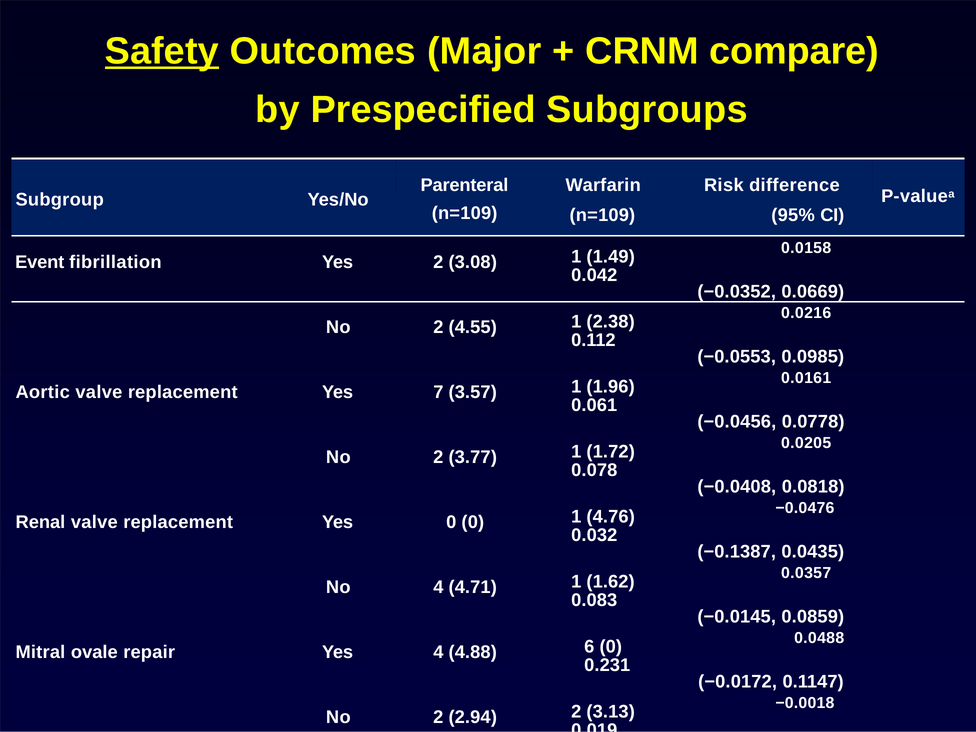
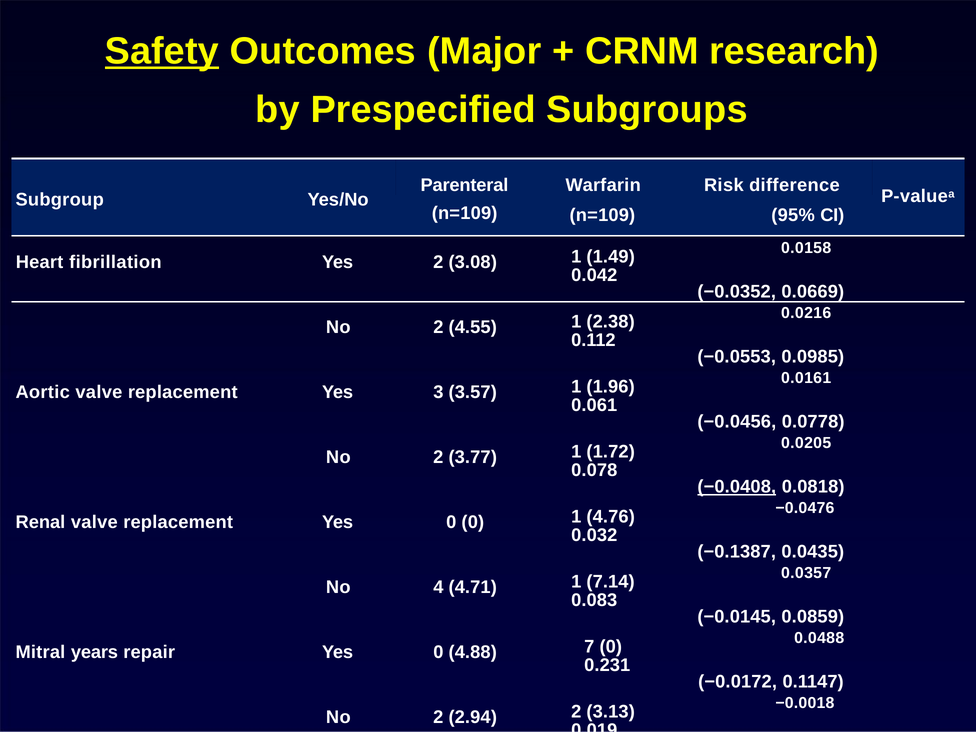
compare: compare -> research
Event: Event -> Heart
7: 7 -> 3
−0.0408 underline: none -> present
1.62: 1.62 -> 7.14
ovale: ovale -> years
repair Yes 4: 4 -> 0
6: 6 -> 7
